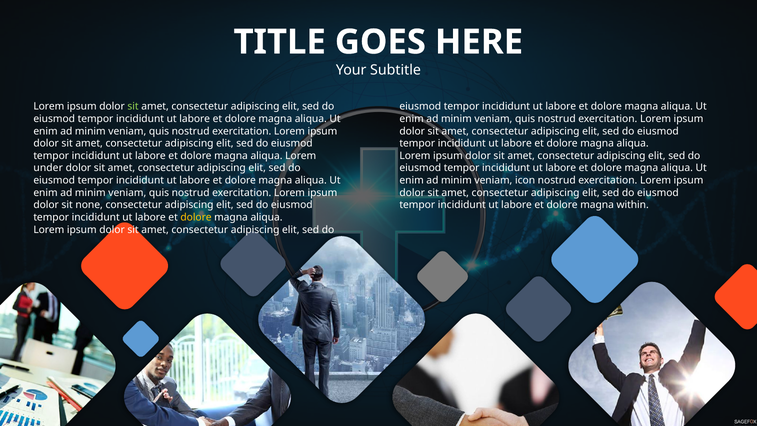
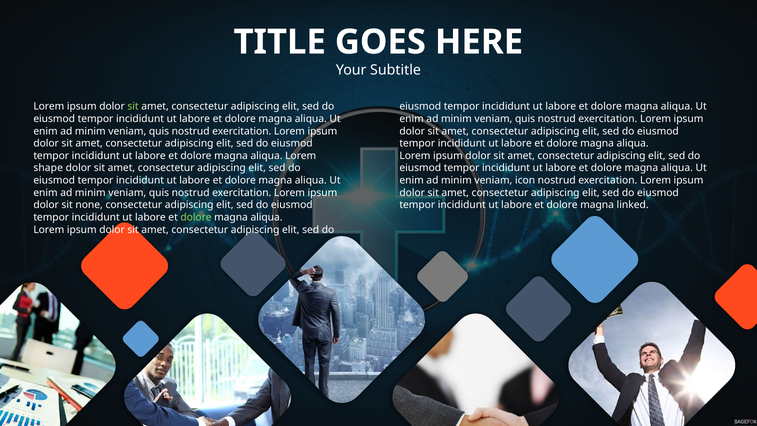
under: under -> shape
within: within -> linked
dolore at (196, 217) colour: yellow -> light green
